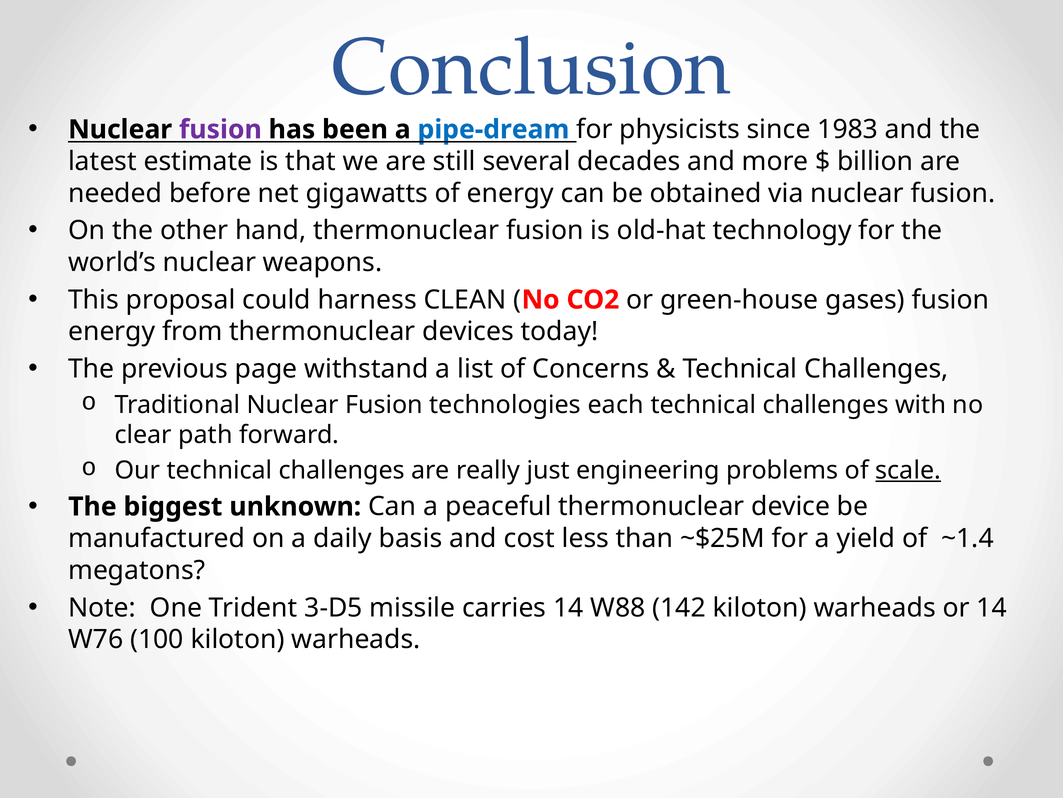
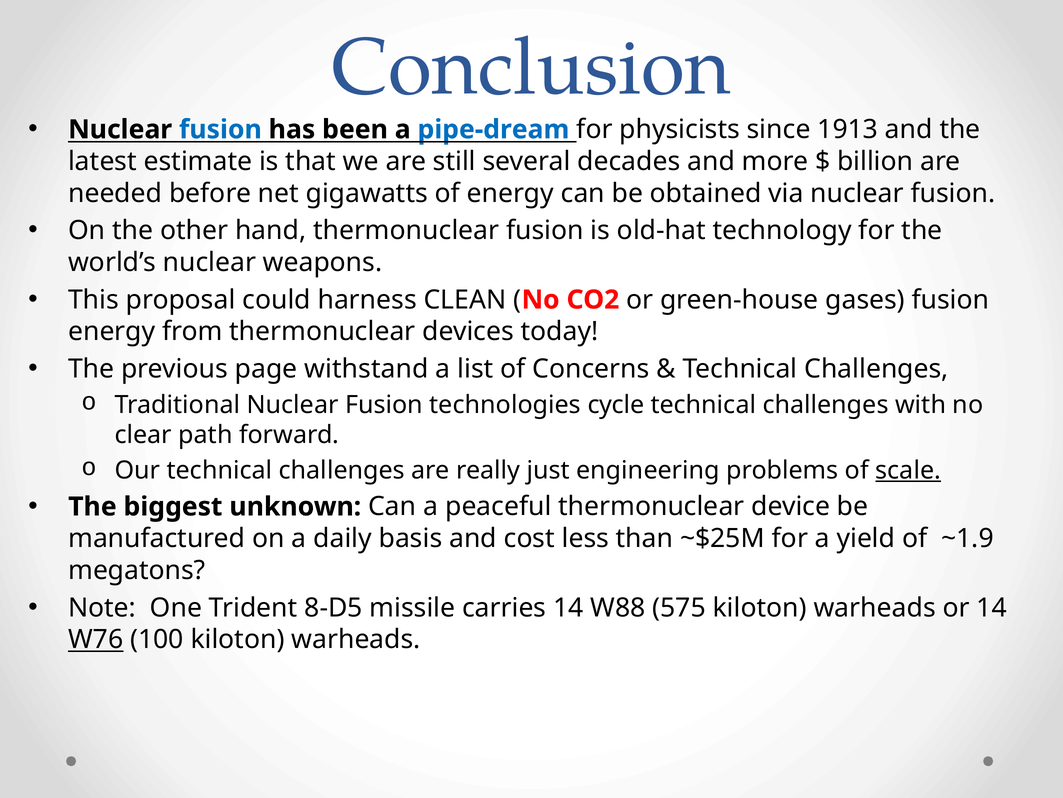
fusion at (220, 129) colour: purple -> blue
1983: 1983 -> 1913
each: each -> cycle
~1.4: ~1.4 -> ~1.9
3-D5: 3-D5 -> 8-D5
142: 142 -> 575
W76 underline: none -> present
